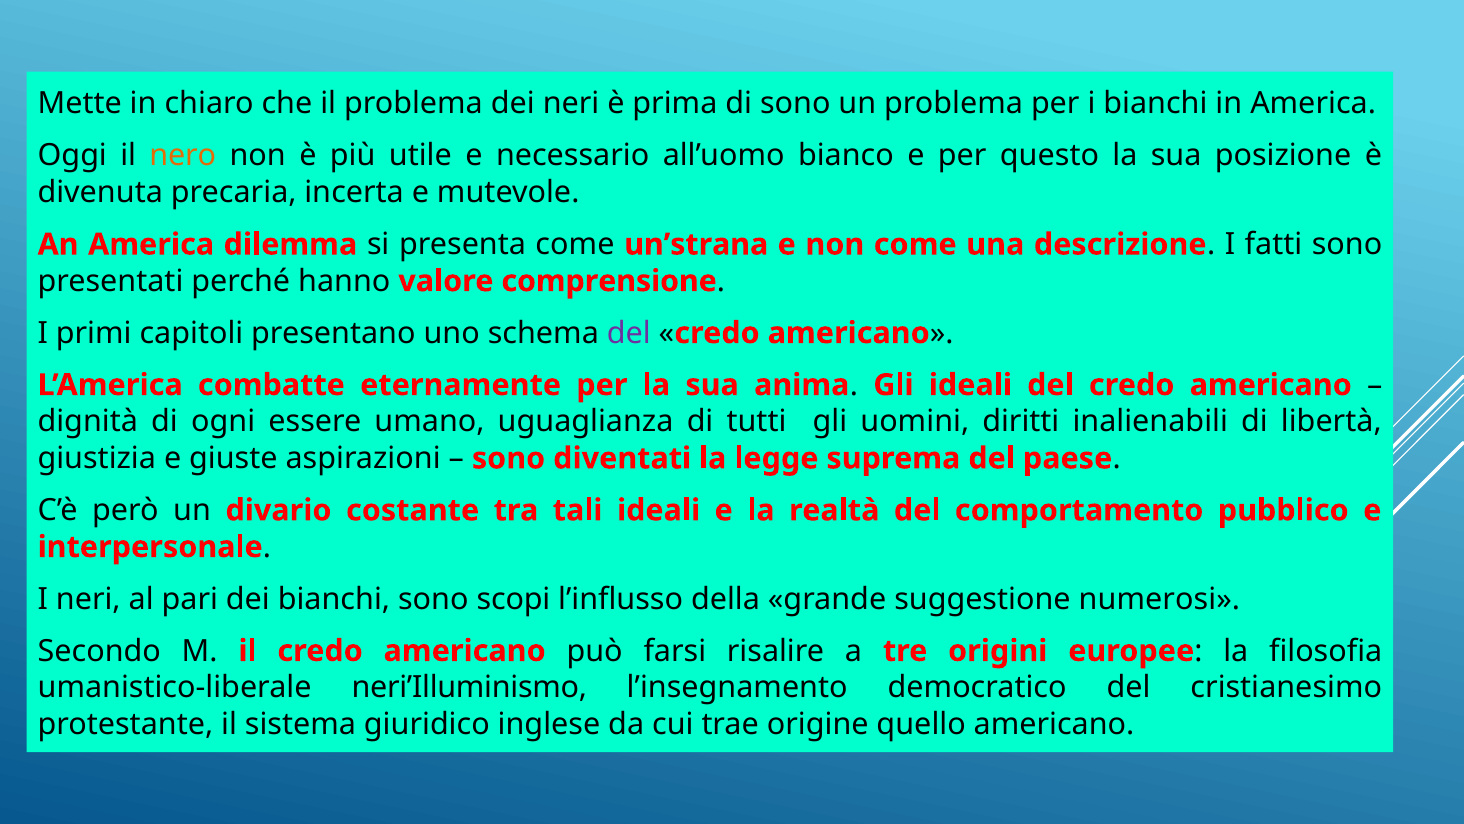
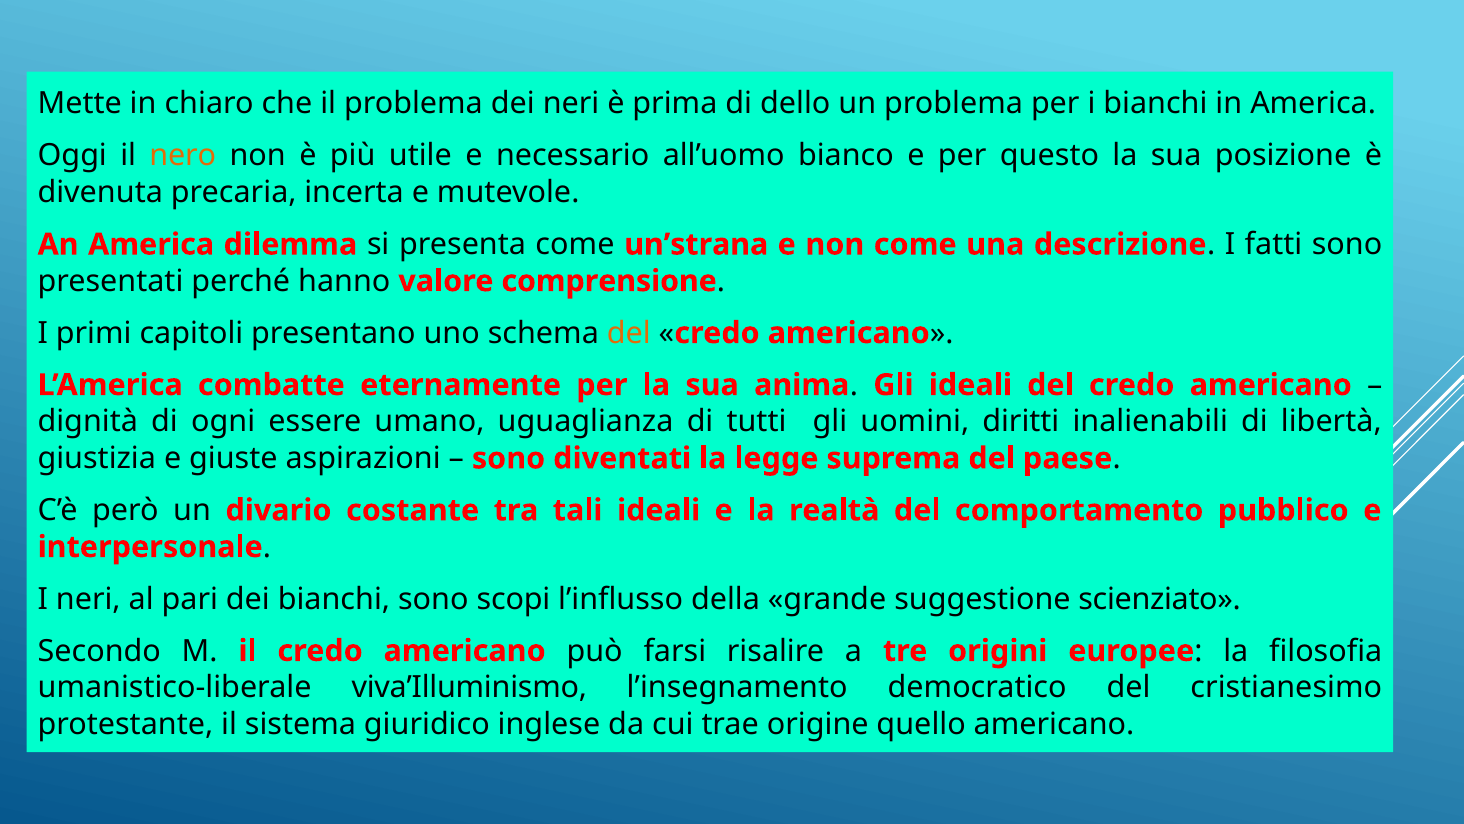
di sono: sono -> dello
del at (629, 333) colour: purple -> orange
numerosi: numerosi -> scienziato
neri’Illuminismo: neri’Illuminismo -> viva’Illuminismo
